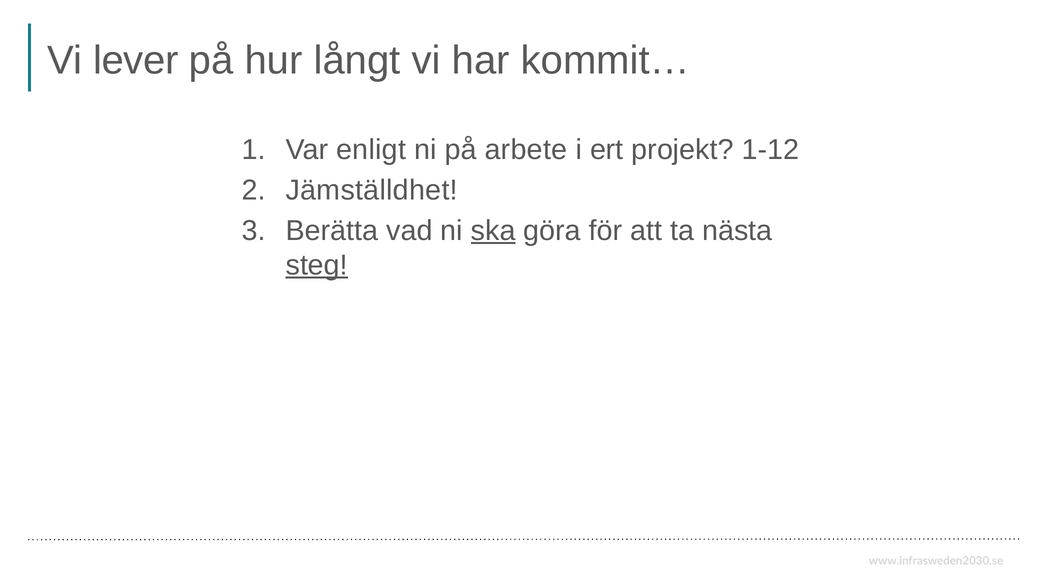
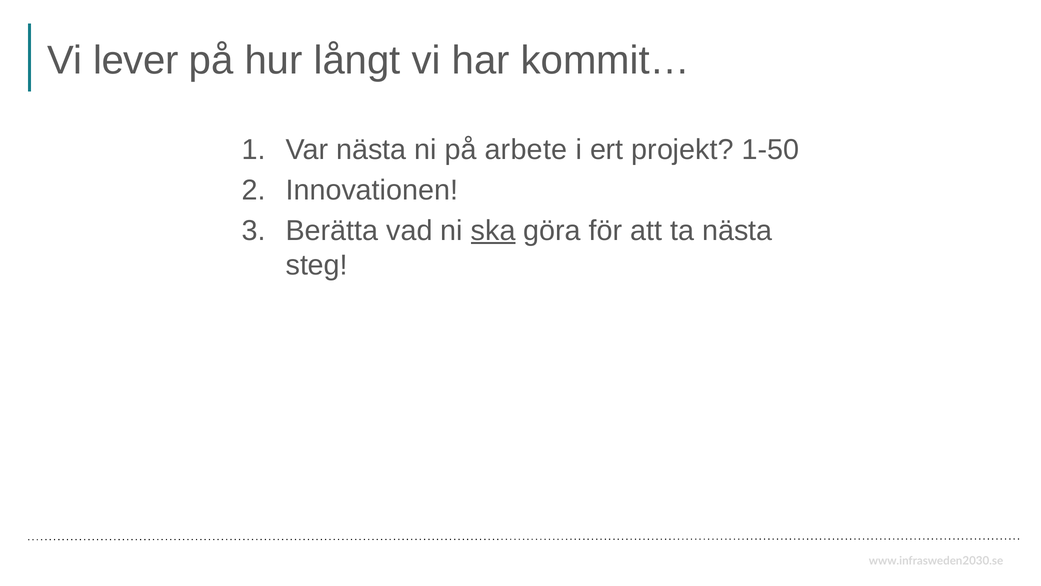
Var enligt: enligt -> nästa
1-12: 1-12 -> 1-50
Jämställdhet: Jämställdhet -> Innovationen
steg underline: present -> none
